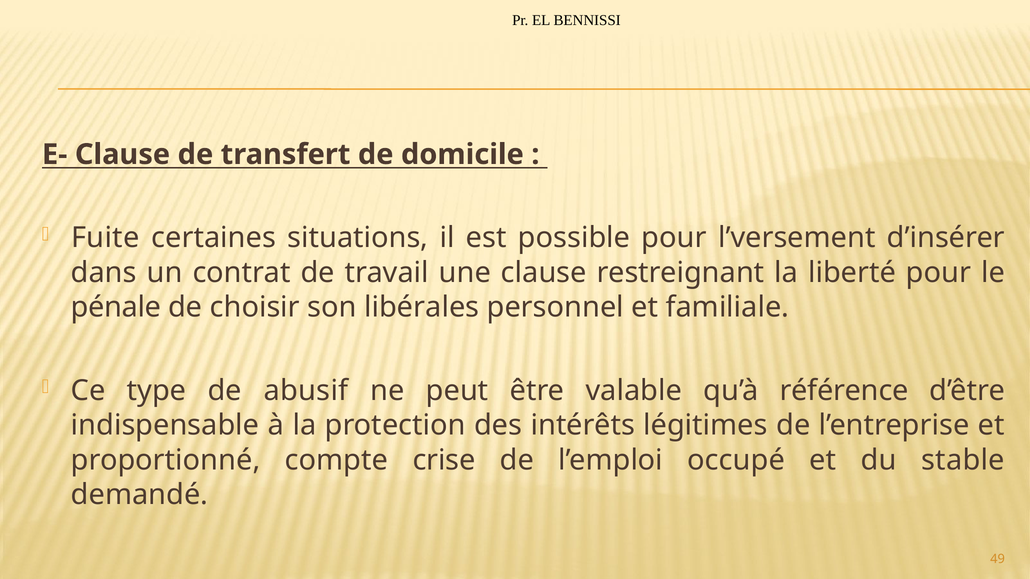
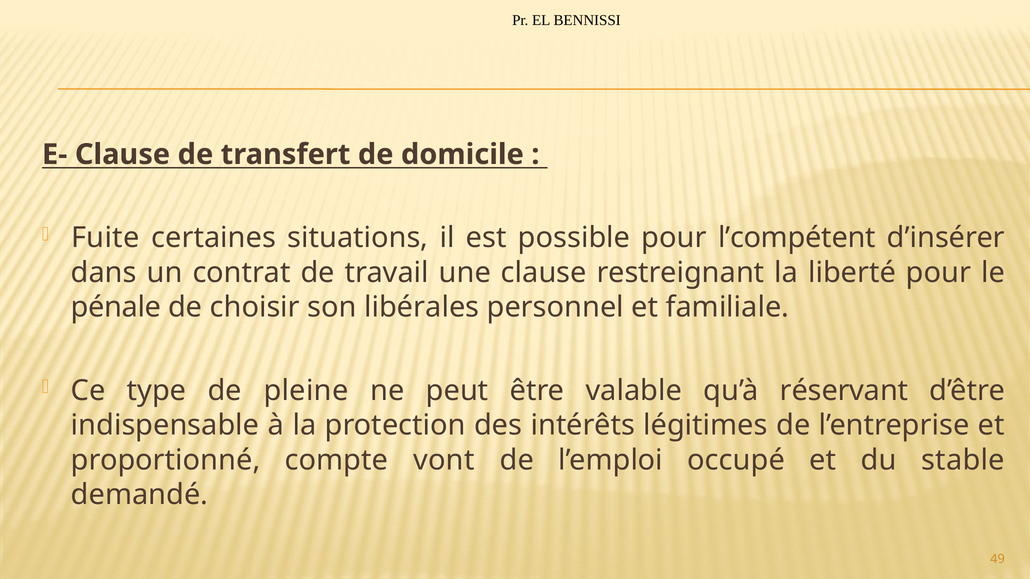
l’versement: l’versement -> l’compétent
abusif: abusif -> pleine
référence: référence -> réservant
crise: crise -> vont
